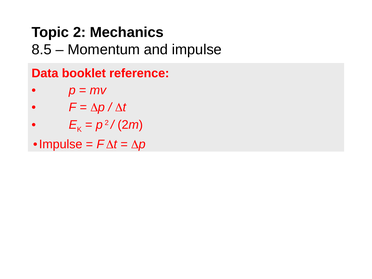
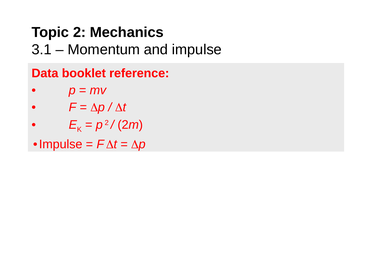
8.5: 8.5 -> 3.1
